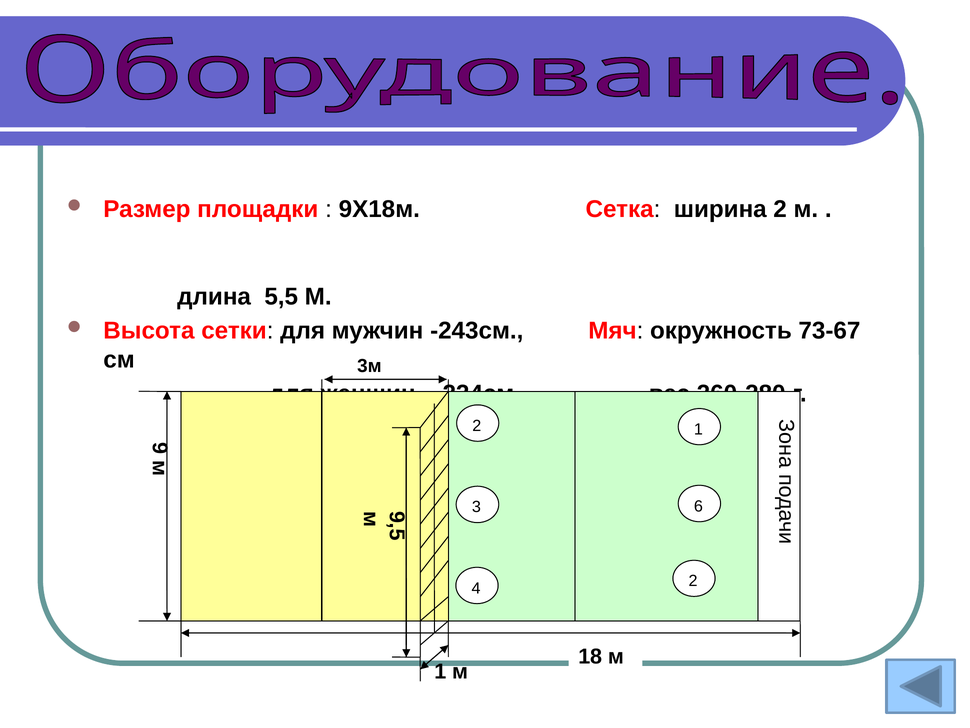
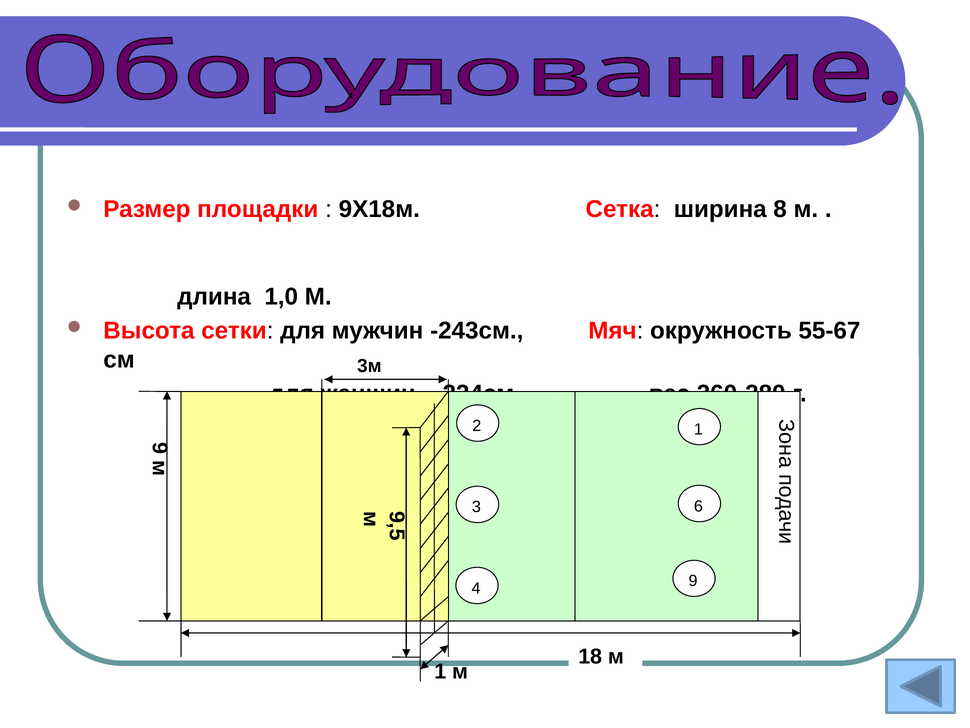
ширина 2: 2 -> 8
5,5: 5,5 -> 1,0
73-67: 73-67 -> 55-67
4 2: 2 -> 9
